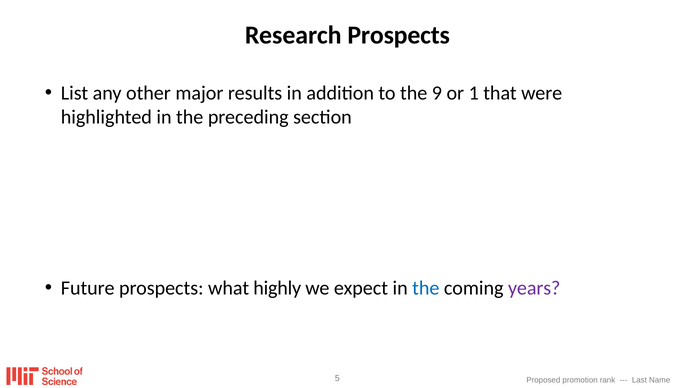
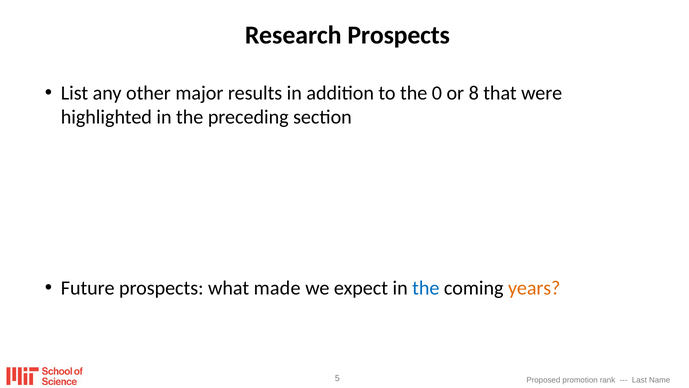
9: 9 -> 0
1: 1 -> 8
highly: highly -> made
years colour: purple -> orange
